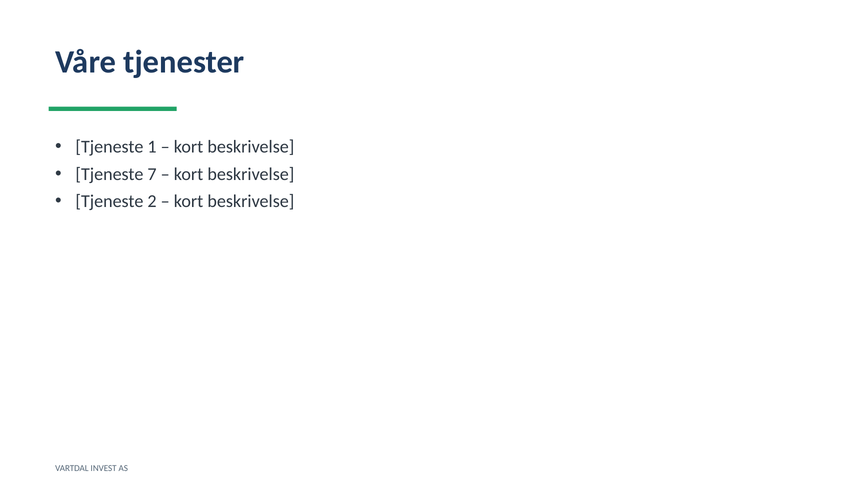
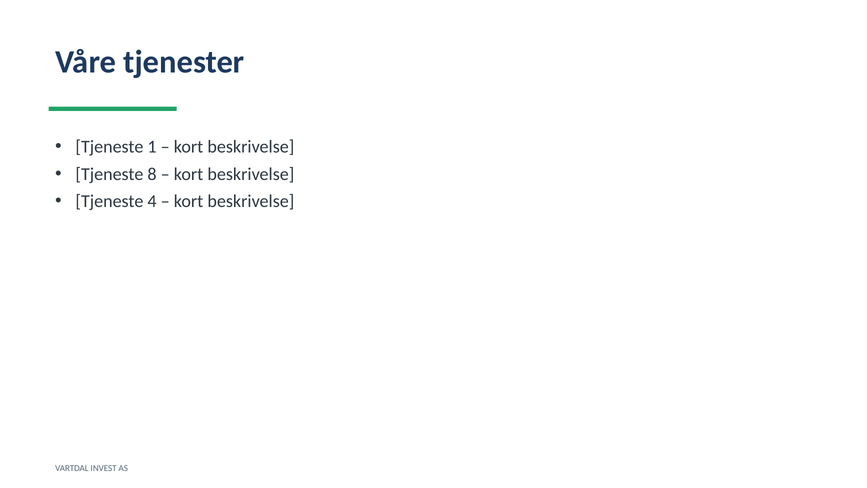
7: 7 -> 8
2: 2 -> 4
